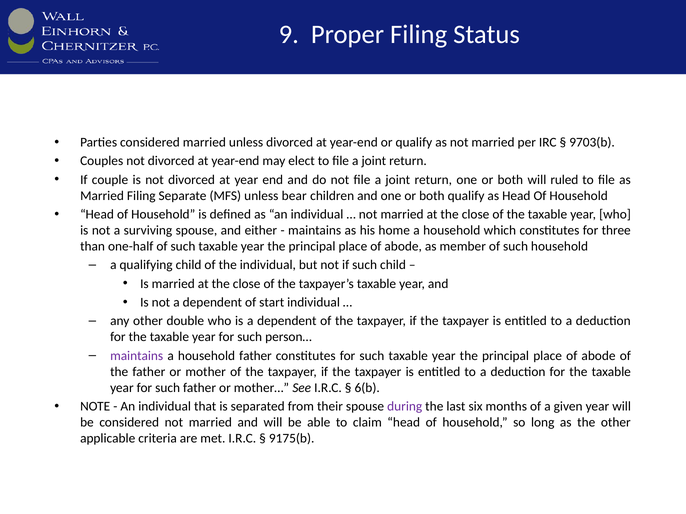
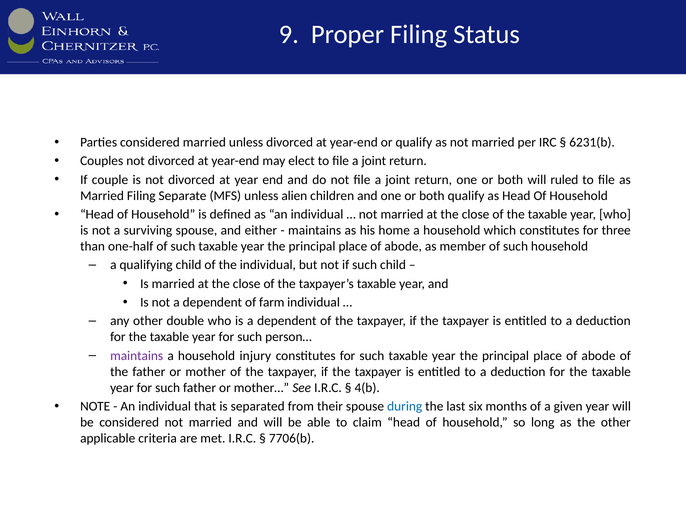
9703(b: 9703(b -> 6231(b
bear: bear -> alien
start: start -> farm
household father: father -> injury
6(b: 6(b -> 4(b
during colour: purple -> blue
9175(b: 9175(b -> 7706(b
